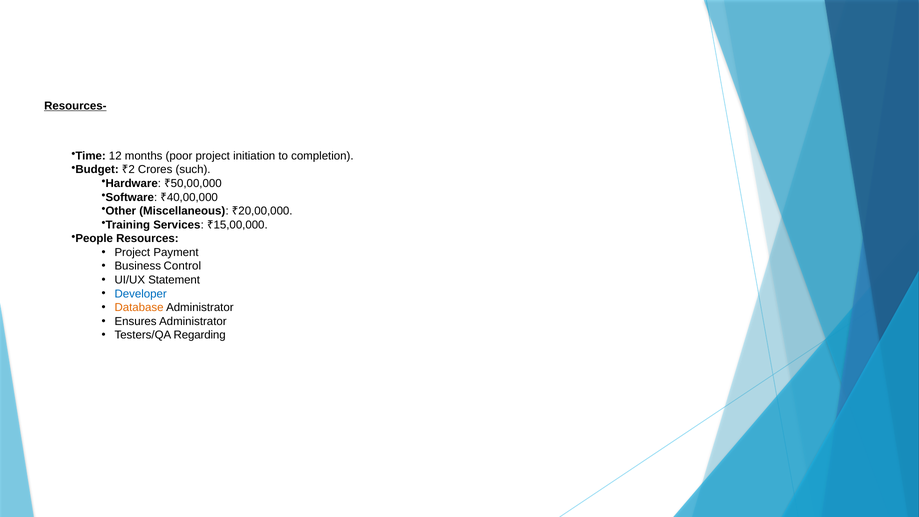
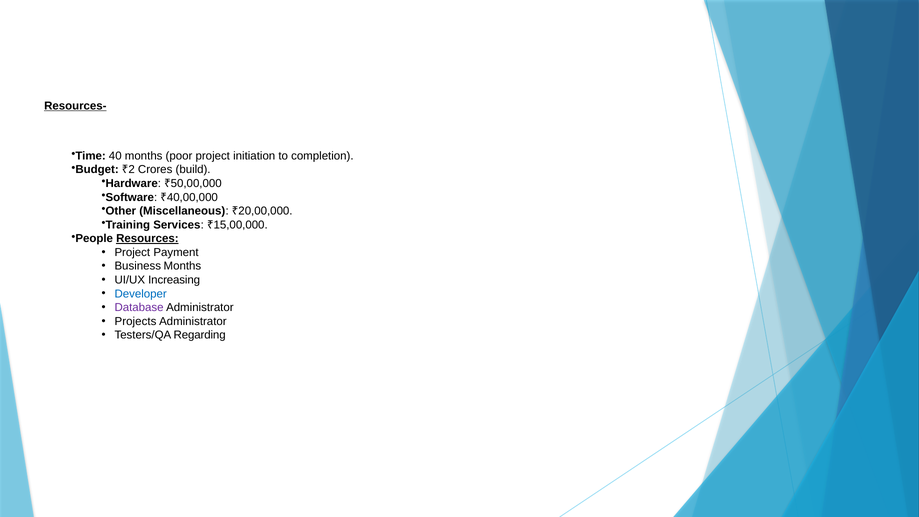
12: 12 -> 40
such: such -> build
Resources underline: none -> present
Business Control: Control -> Months
Statement: Statement -> Increasing
Database colour: orange -> purple
Ensures: Ensures -> Projects
